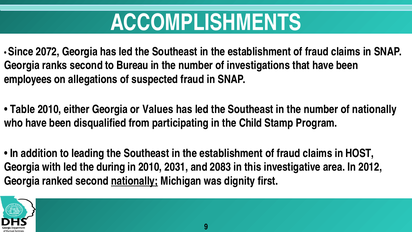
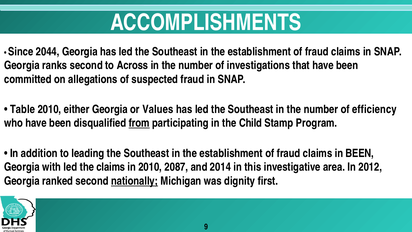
2072: 2072 -> 2044
Bureau: Bureau -> Across
employees: employees -> committed
of nationally: nationally -> efficiency
from underline: none -> present
in HOST: HOST -> BEEN
the during: during -> claims
2031: 2031 -> 2087
2083: 2083 -> 2014
